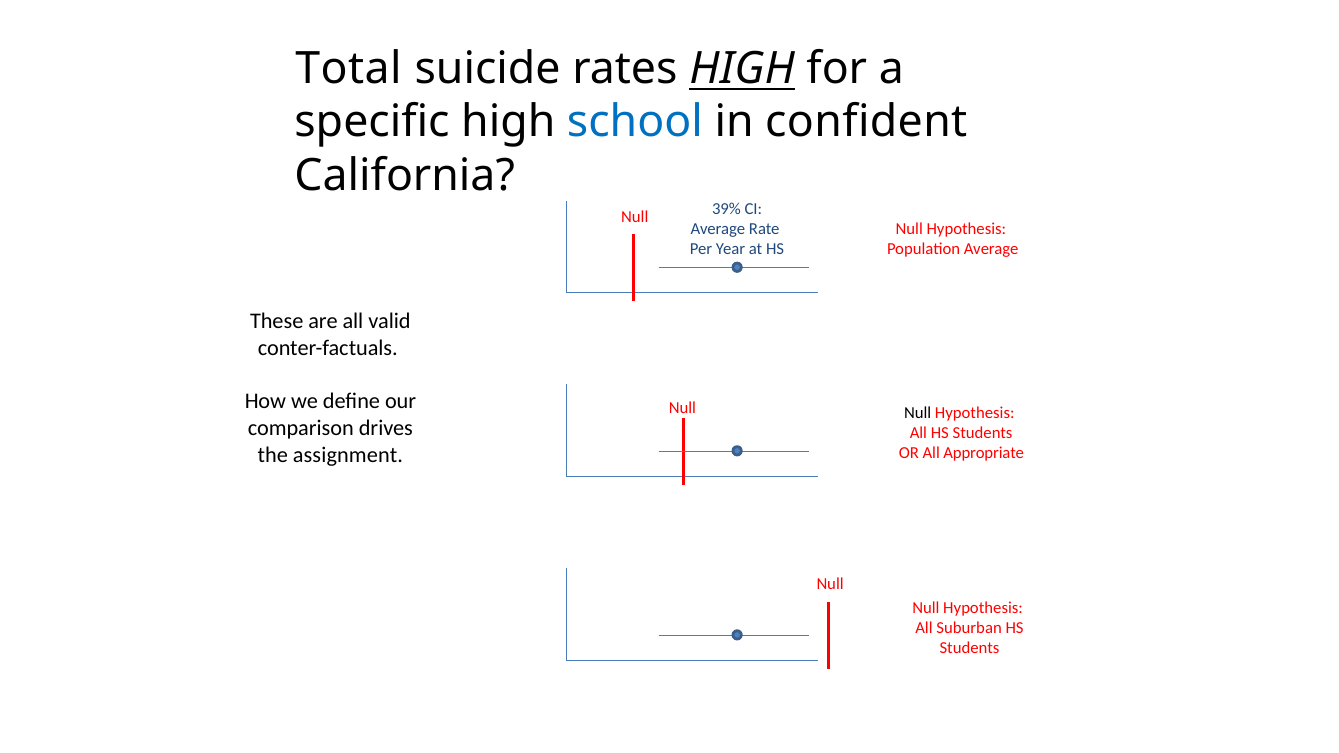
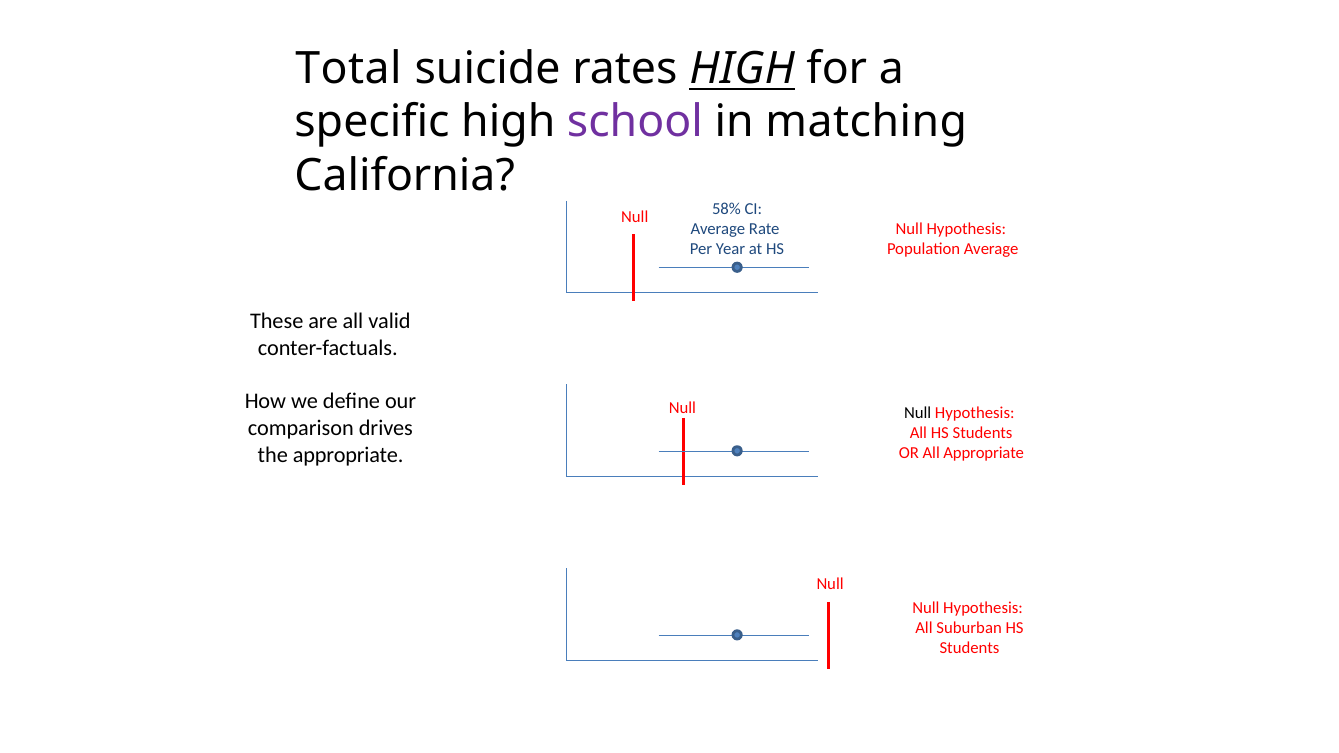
school colour: blue -> purple
confident: confident -> matching
39%: 39% -> 58%
the assignment: assignment -> appropriate
